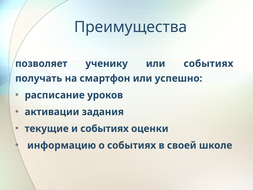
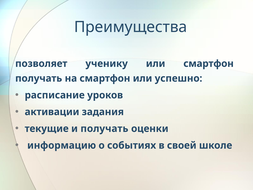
или событиях: событиях -> смартфон
и событиях: событиях -> получать
